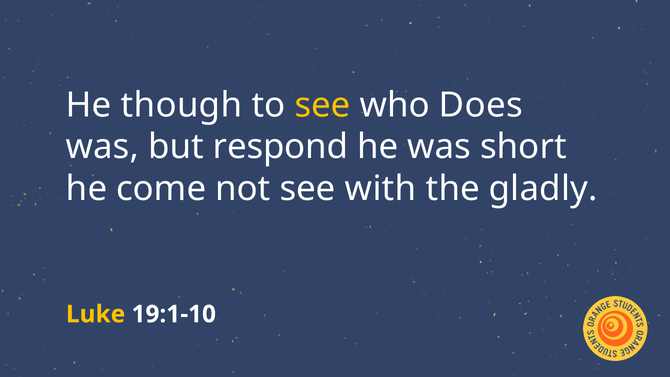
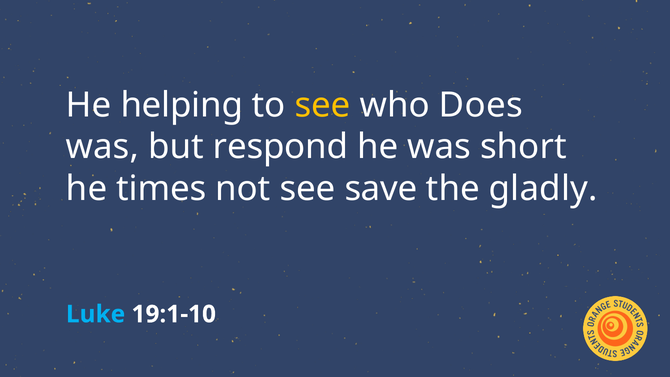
though: though -> helping
come: come -> times
with: with -> save
Luke colour: yellow -> light blue
